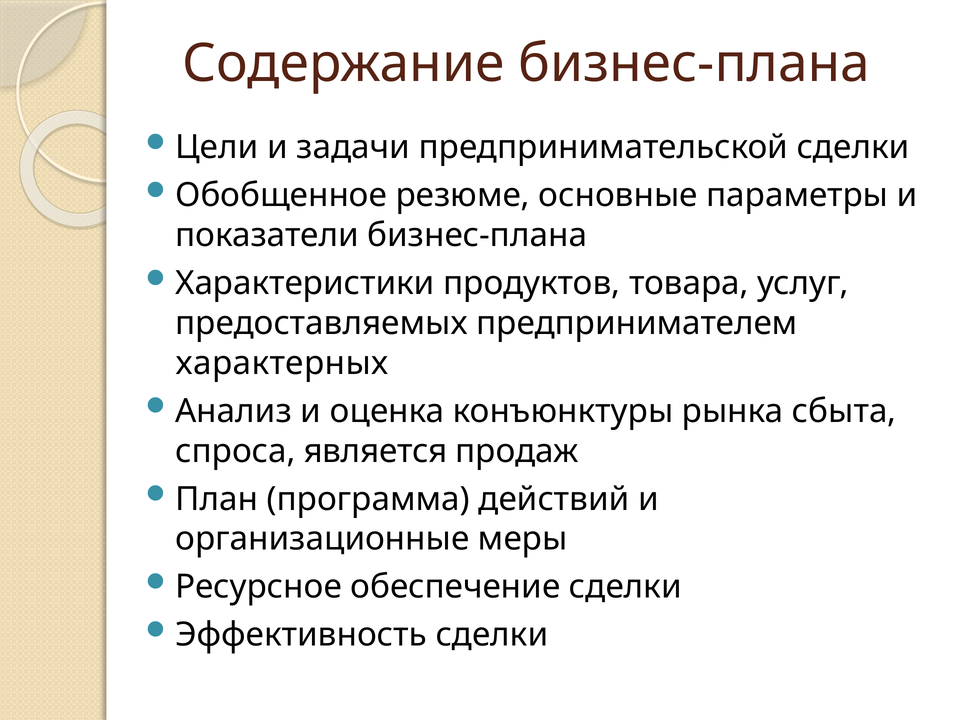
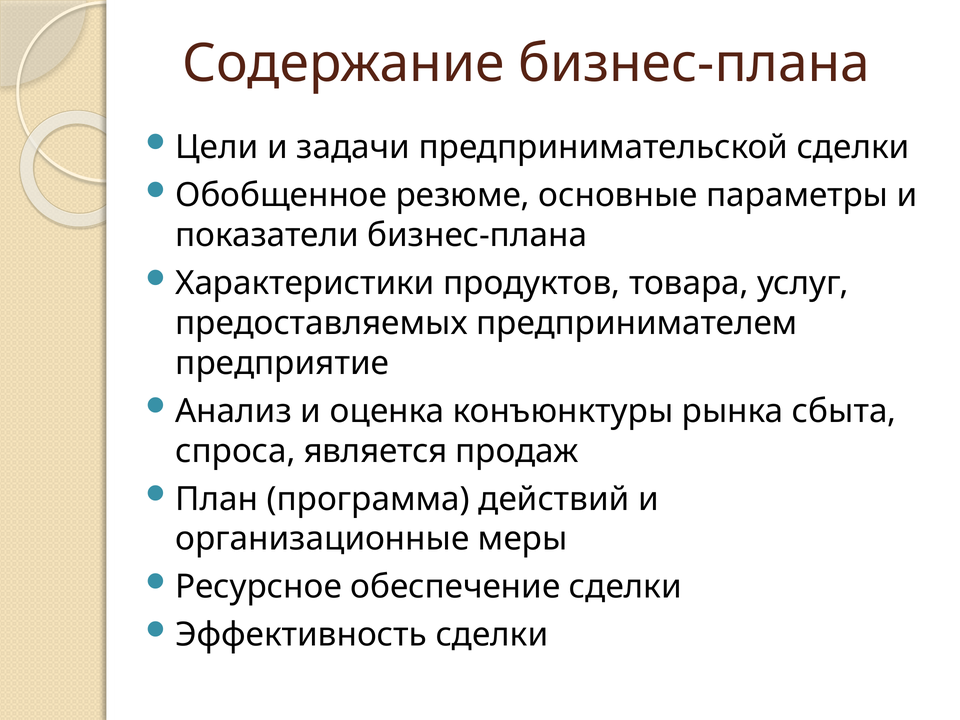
характерных: характерных -> предприятие
